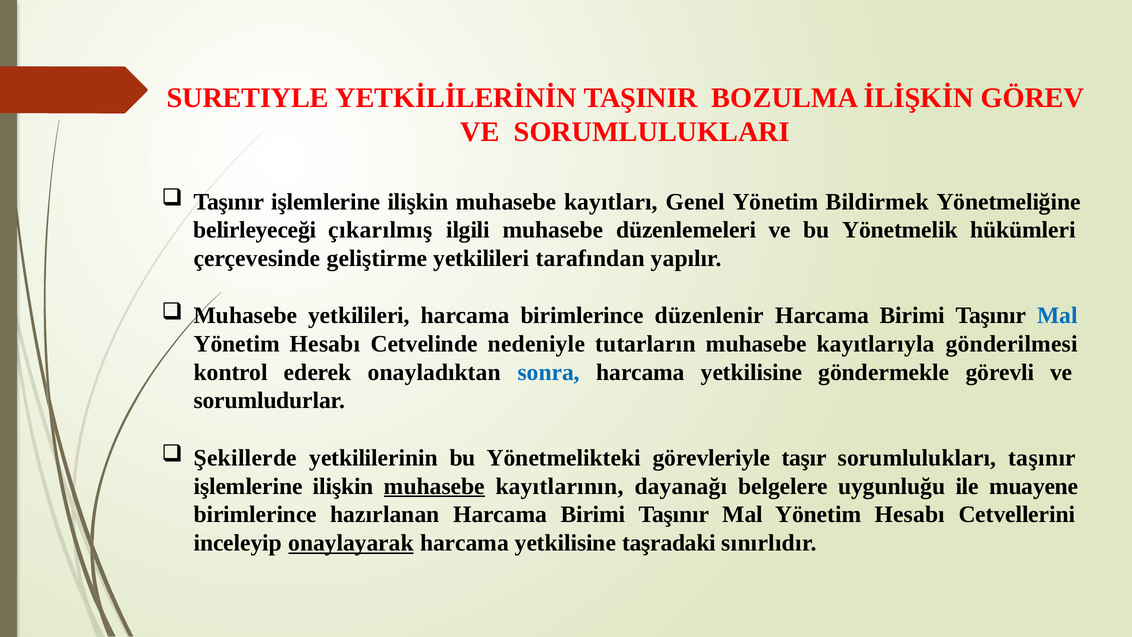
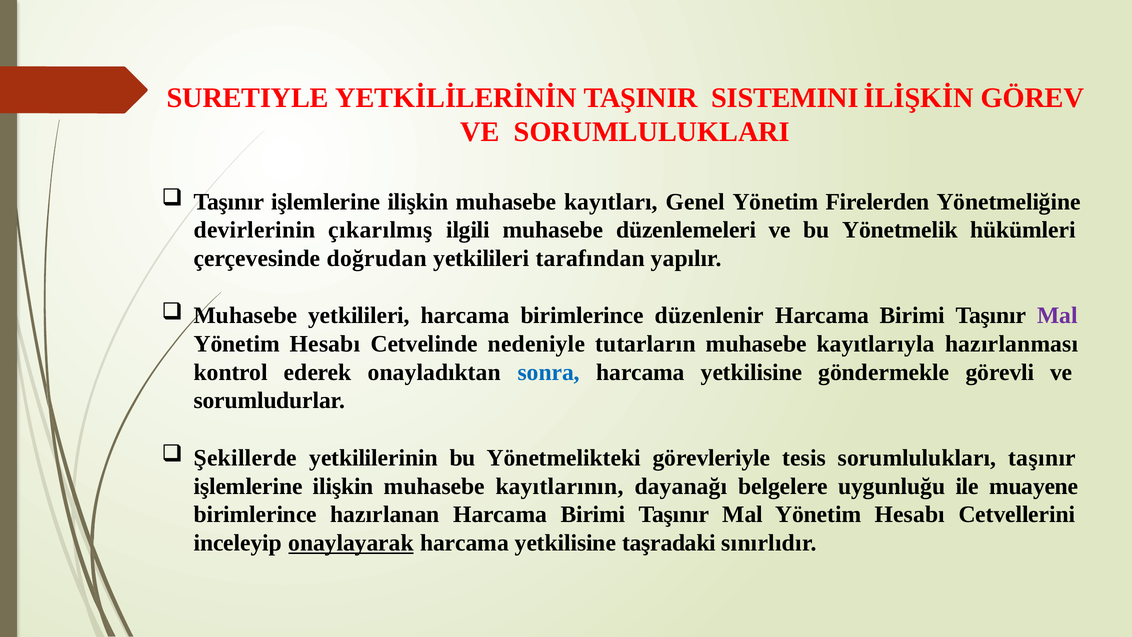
BOZULMA: BOZULMA -> SISTEMINI
Bildirmek: Bildirmek -> Firelerden
belirleyeceği: belirleyeceği -> devirlerinin
geliştirme: geliştirme -> doğrudan
Mal at (1057, 316) colour: blue -> purple
gönderilmesi: gönderilmesi -> hazırlanması
taşır: taşır -> tesis
muhasebe at (434, 486) underline: present -> none
